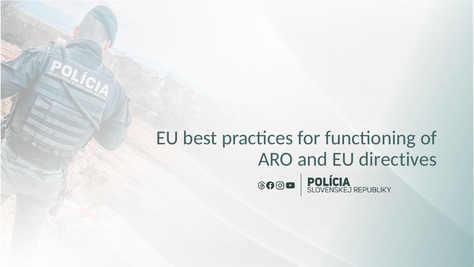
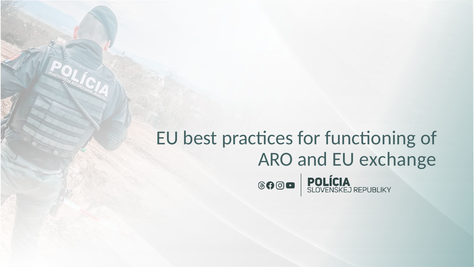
directives: directives -> exchange
